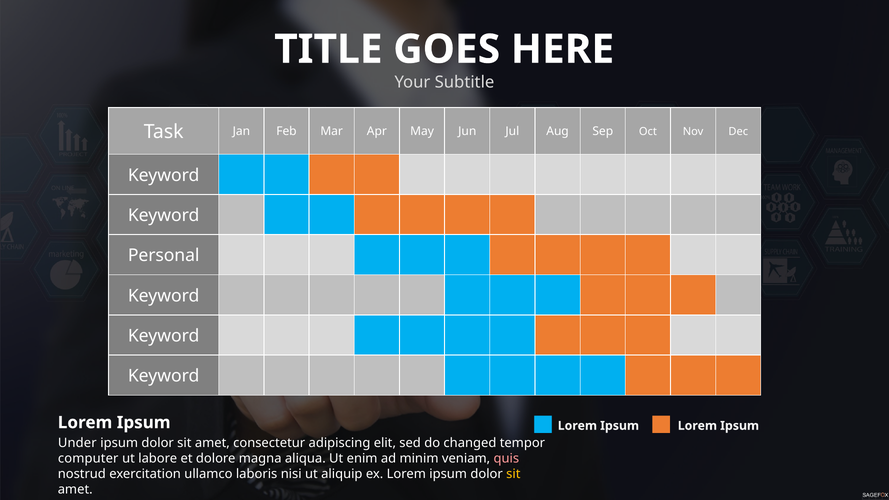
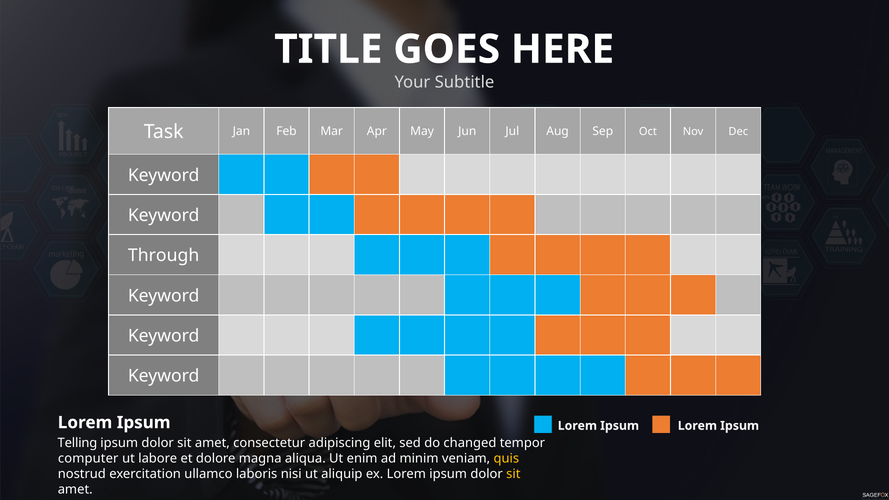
Personal: Personal -> Through
Under: Under -> Telling
quis colour: pink -> yellow
